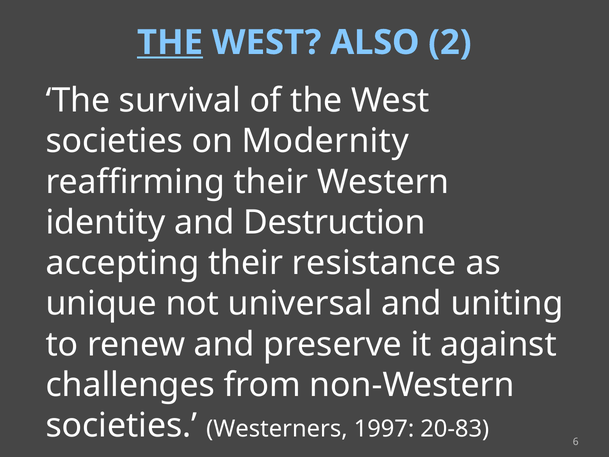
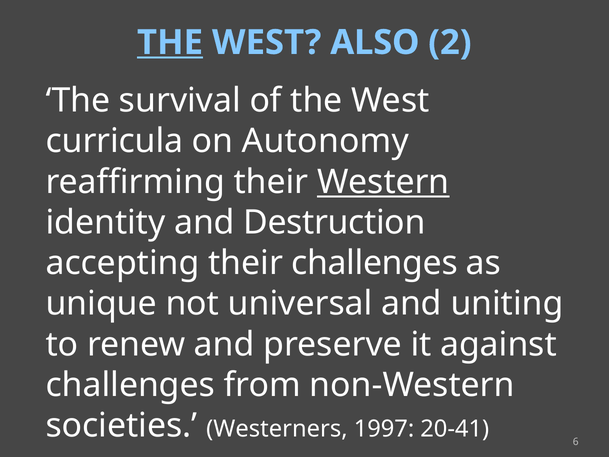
societies at (114, 141): societies -> curricula
Modernity: Modernity -> Autonomy
Western underline: none -> present
their resistance: resistance -> challenges
20-83: 20-83 -> 20-41
